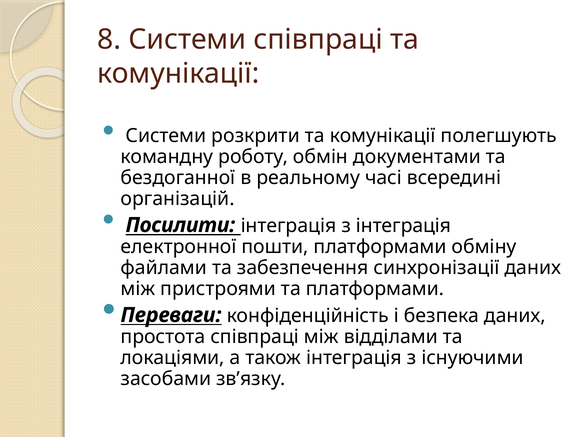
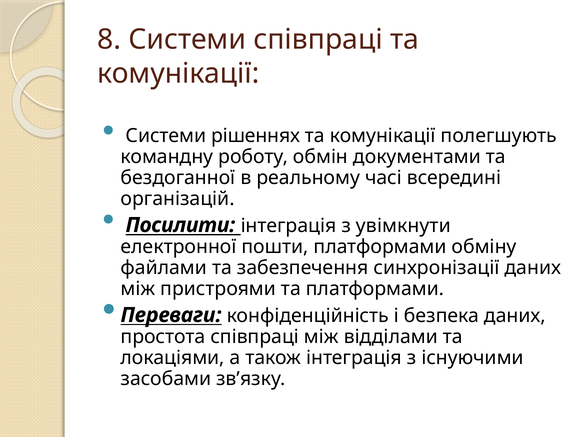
розкрити: розкрити -> рішеннях
з інтеграція: інтеграція -> увімкнути
